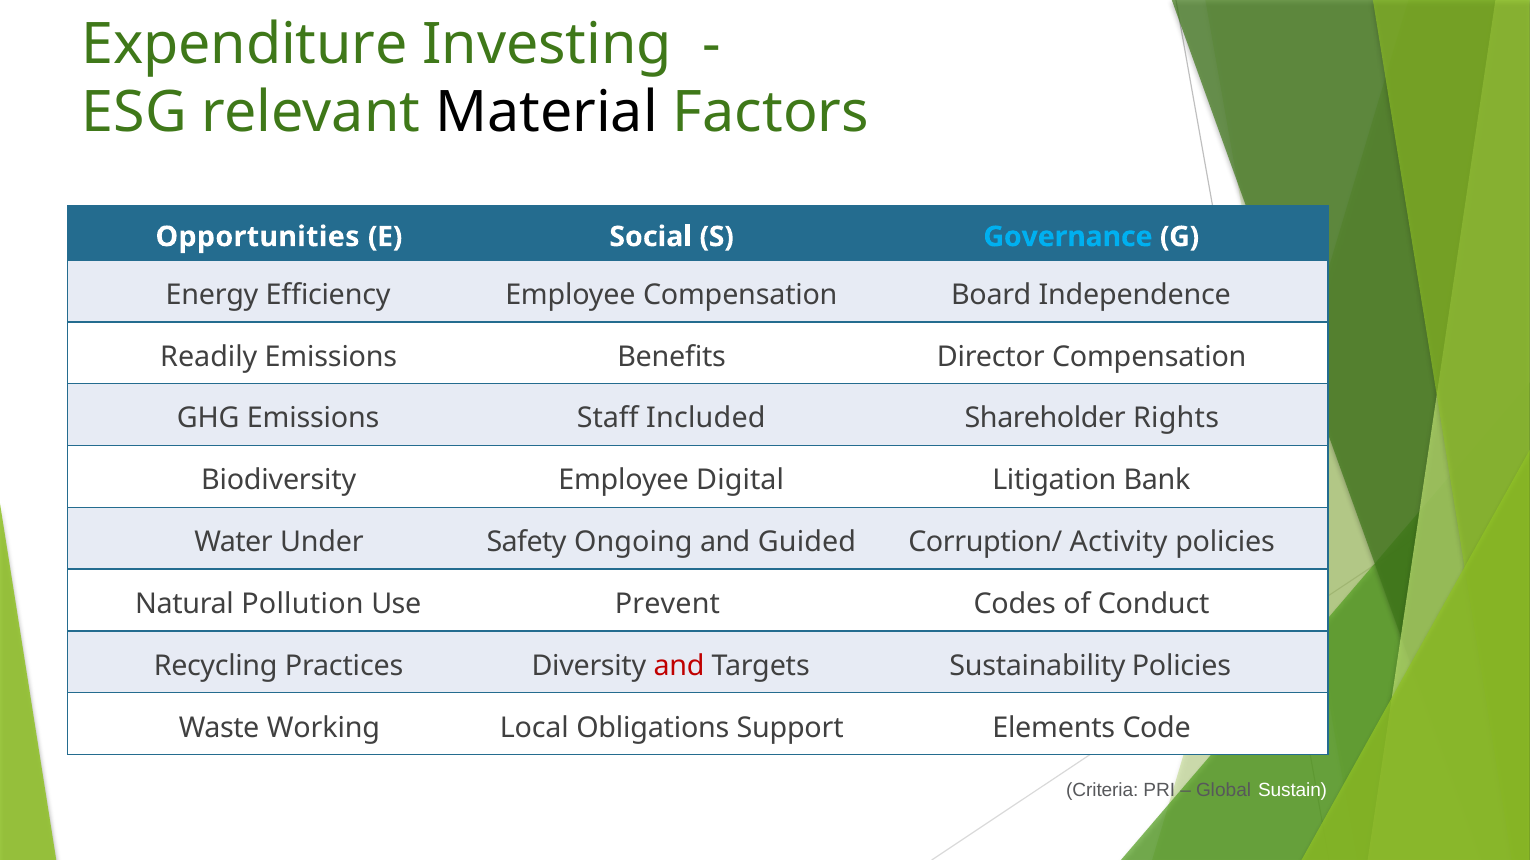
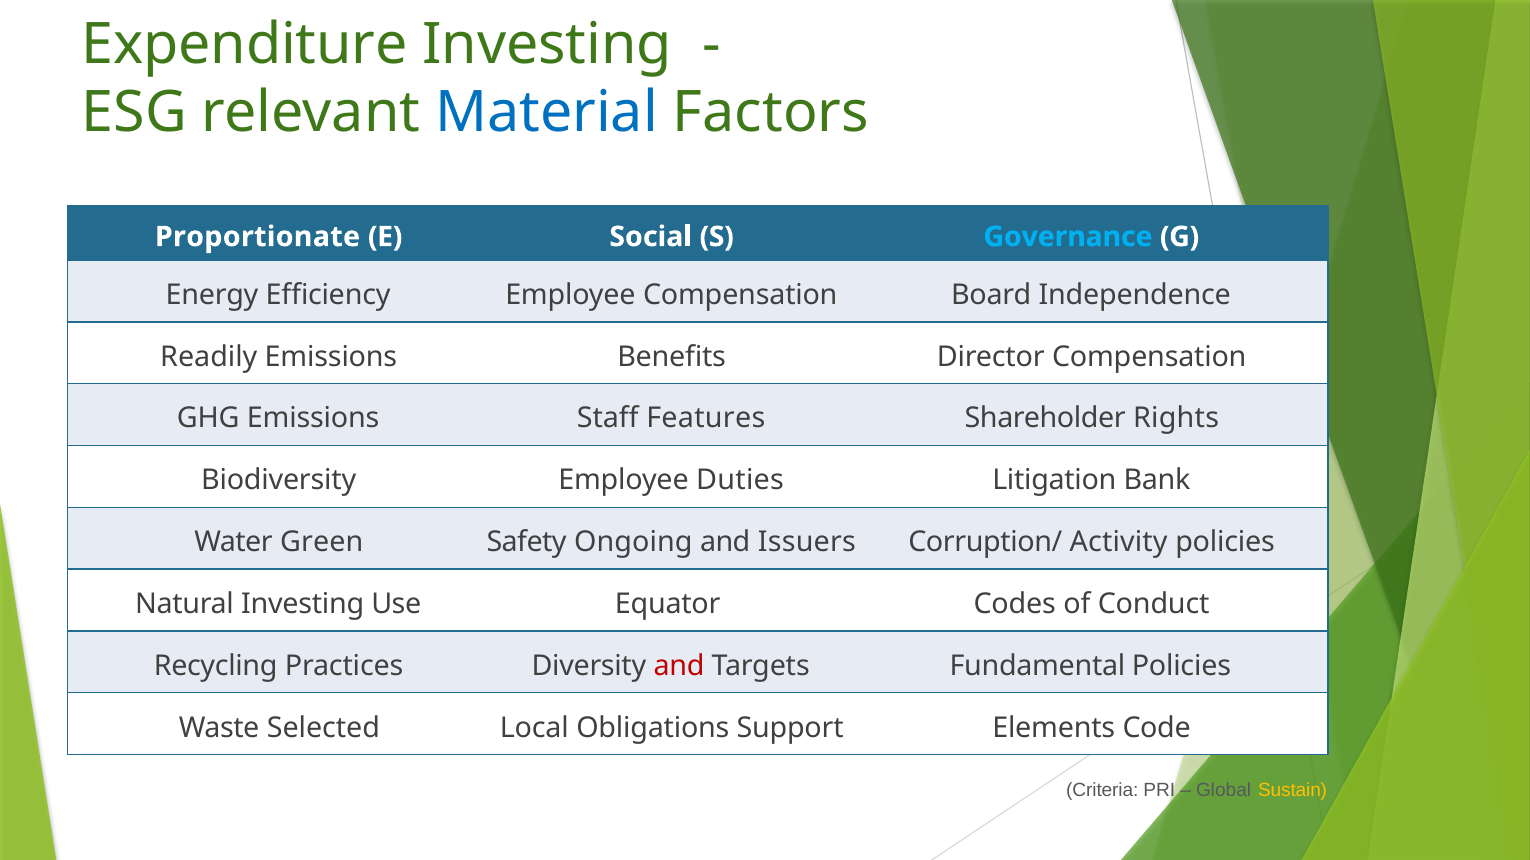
Material colour: black -> blue
Opportunities: Opportunities -> Proportionate
Included: Included -> Features
Digital: Digital -> Duties
Under: Under -> Green
Guided: Guided -> Issuers
Natural Pollution: Pollution -> Investing
Prevent: Prevent -> Equator
Sustainability: Sustainability -> Fundamental
Working: Working -> Selected
Sustain colour: white -> yellow
